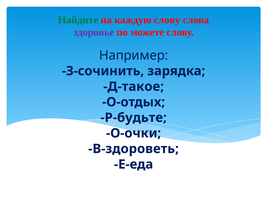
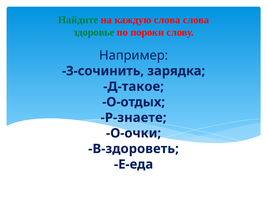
каждую слову: слову -> слова
здоровье colour: purple -> green
можете: можете -> пороки
Р-будьте: Р-будьте -> Р-знаете
